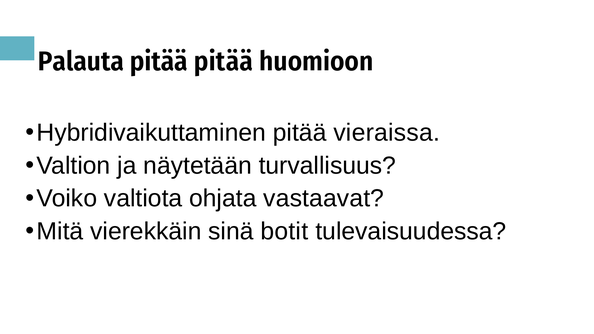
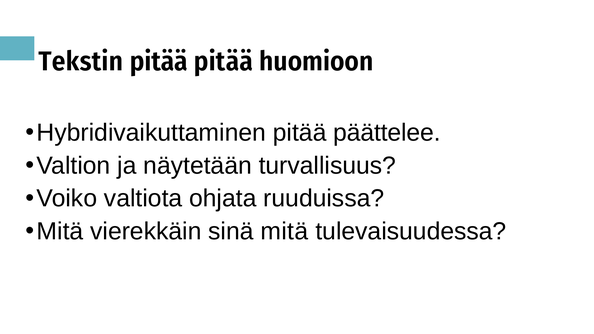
Palauta: Palauta -> Tekstin
vieraissa: vieraissa -> päättelee
vastaavat: vastaavat -> ruuduissa
sinä botit: botit -> mitä
